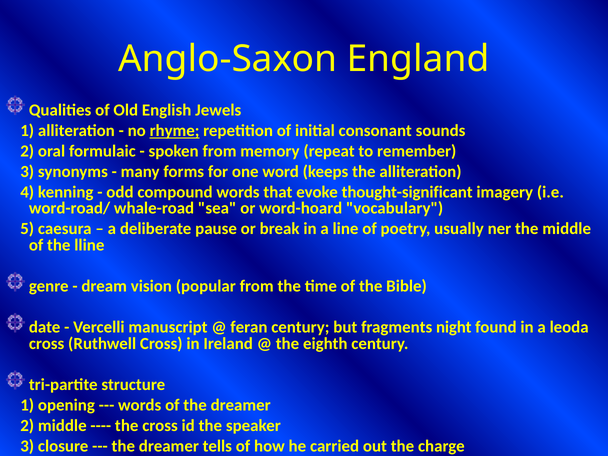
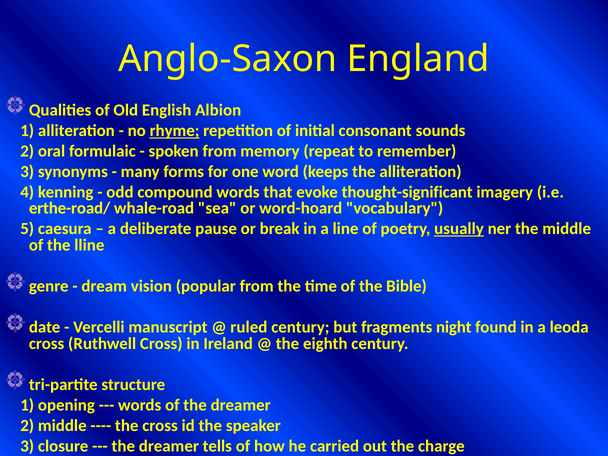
Jewels: Jewels -> Albion
word-road/: word-road/ -> erthe-road/
usually underline: none -> present
feran: feran -> ruled
